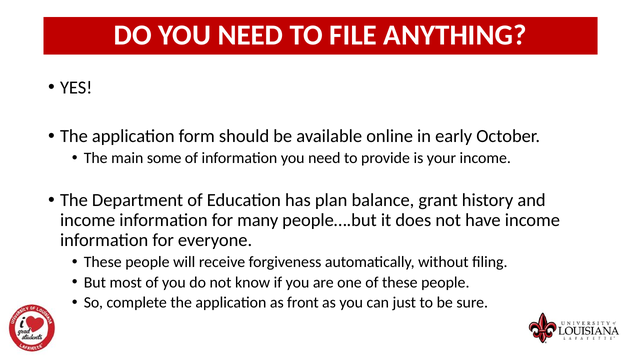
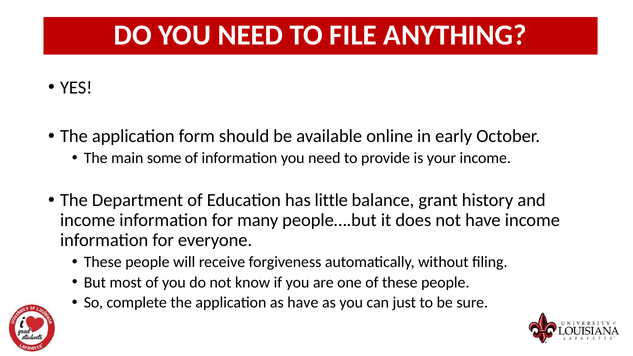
plan: plan -> little
as front: front -> have
